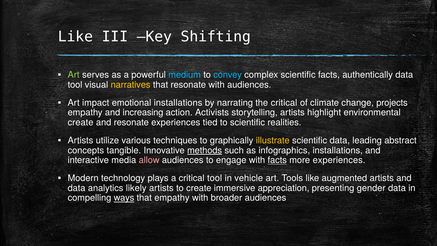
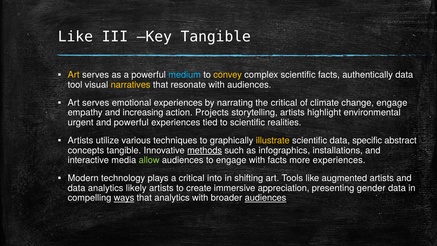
Key Shifting: Shifting -> Tangible
Art at (74, 75) colour: light green -> yellow
convey colour: light blue -> yellow
impact at (96, 103): impact -> serves
emotional installations: installations -> experiences
change projects: projects -> engage
Activists: Activists -> Projects
create at (81, 122): create -> urgent
and resonate: resonate -> powerful
leading: leading -> specific
allow colour: pink -> light green
facts at (277, 160) underline: present -> none
critical tool: tool -> into
vehicle: vehicle -> shifting
that empathy: empathy -> analytics
audiences at (265, 198) underline: none -> present
